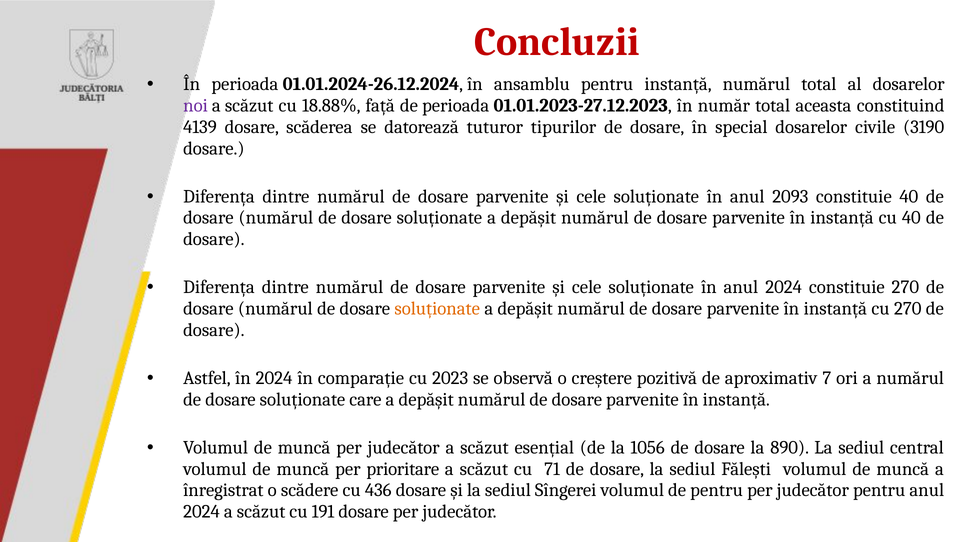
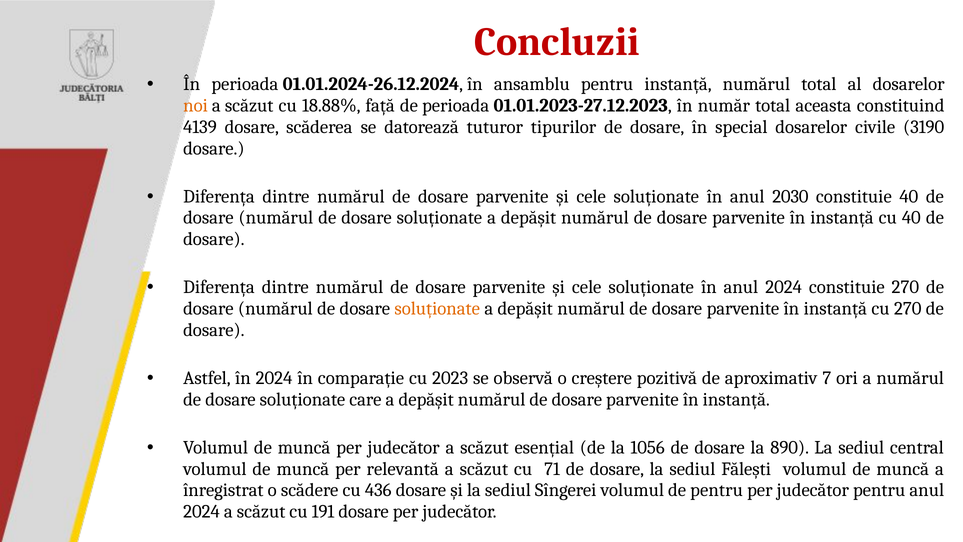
noi colour: purple -> orange
2093: 2093 -> 2030
prioritare: prioritare -> relevantă
